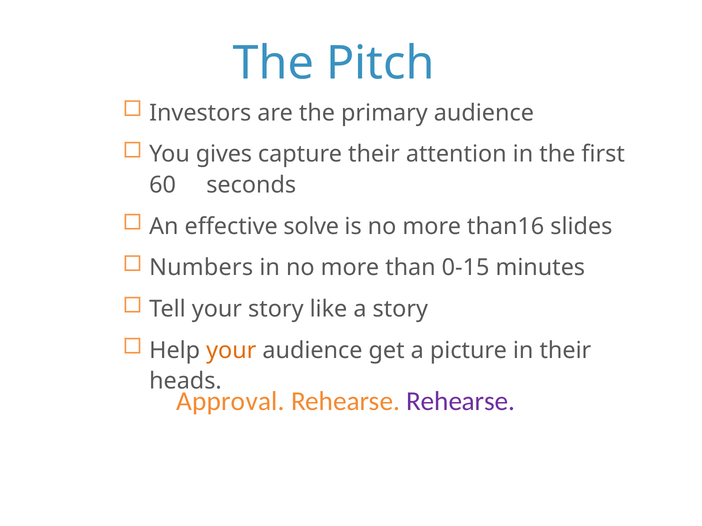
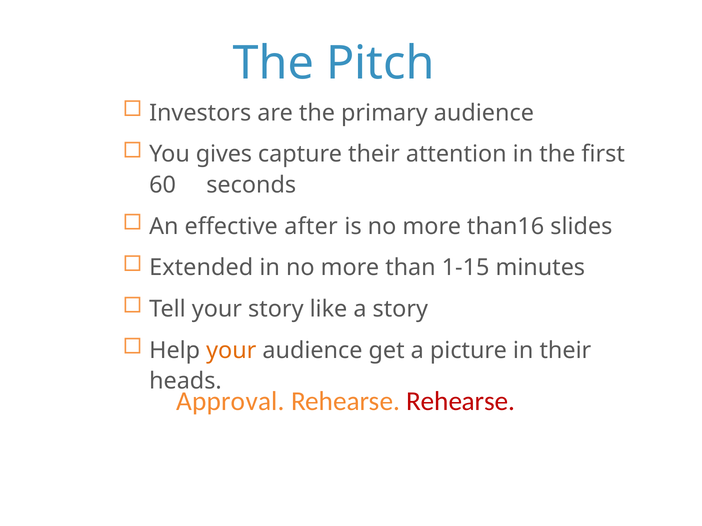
solve: solve -> after
Numbers: Numbers -> Extended
0-15: 0-15 -> 1-15
Rehearse at (461, 401) colour: purple -> red
